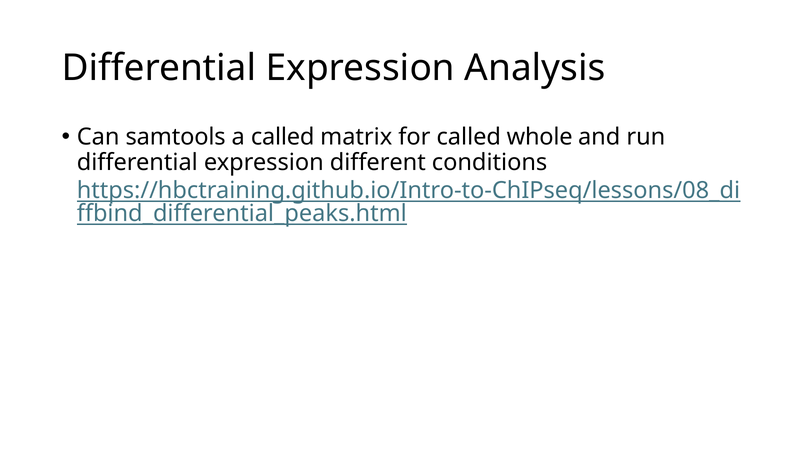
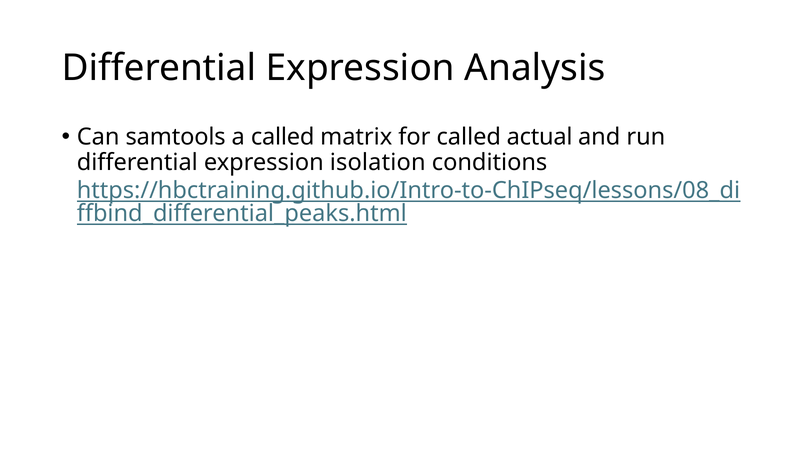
whole: whole -> actual
different: different -> isolation
